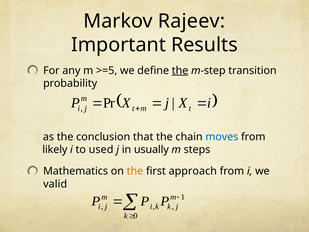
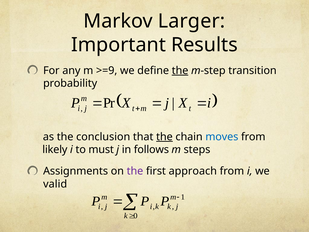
Rajeev: Rajeev -> Larger
>=5: >=5 -> >=9
the at (164, 137) underline: none -> present
used: used -> must
usually: usually -> follows
Mathematics: Mathematics -> Assignments
the at (135, 171) colour: orange -> purple
